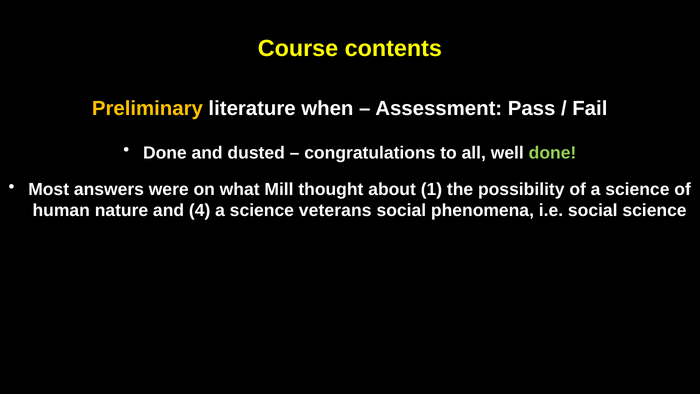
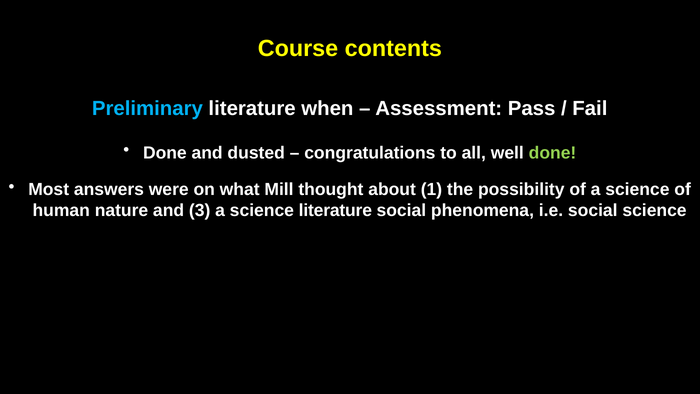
Preliminary colour: yellow -> light blue
4: 4 -> 3
science veterans: veterans -> literature
